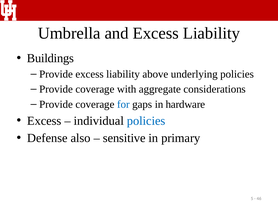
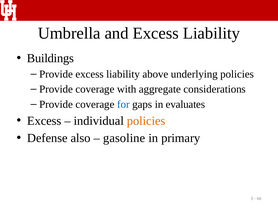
hardware: hardware -> evaluates
policies at (146, 121) colour: blue -> orange
sensitive: sensitive -> gasoline
